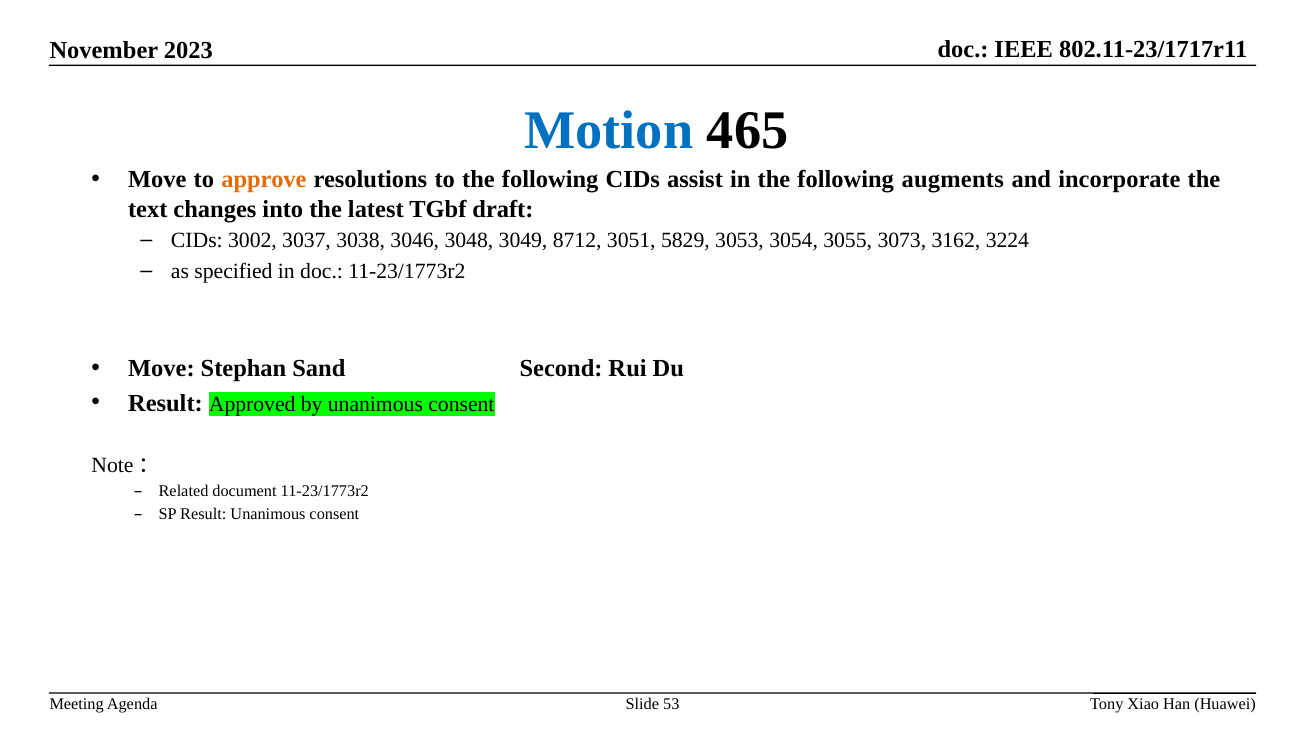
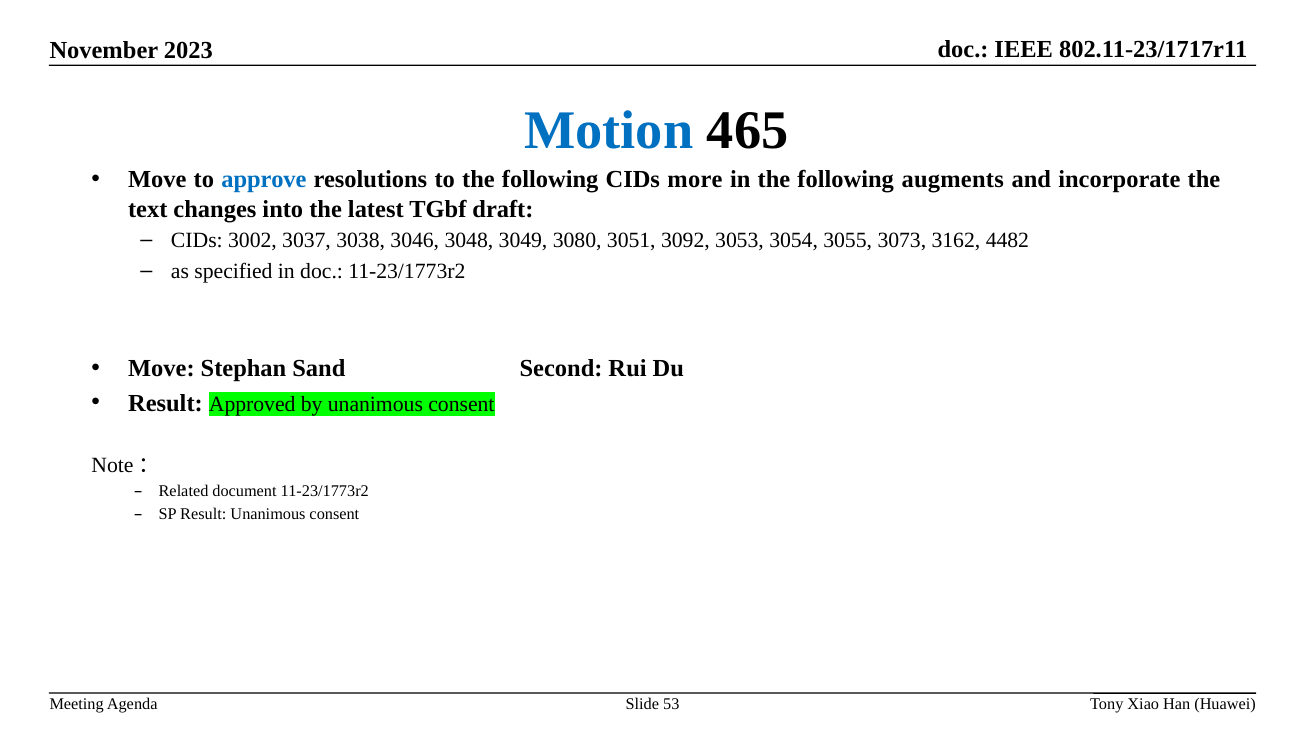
approve colour: orange -> blue
assist: assist -> more
8712: 8712 -> 3080
5829: 5829 -> 3092
3224: 3224 -> 4482
